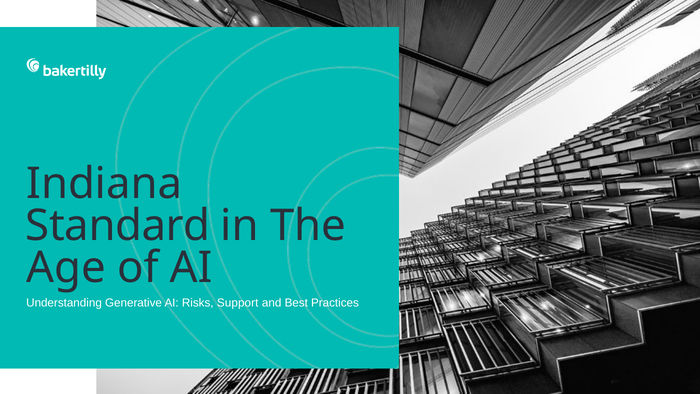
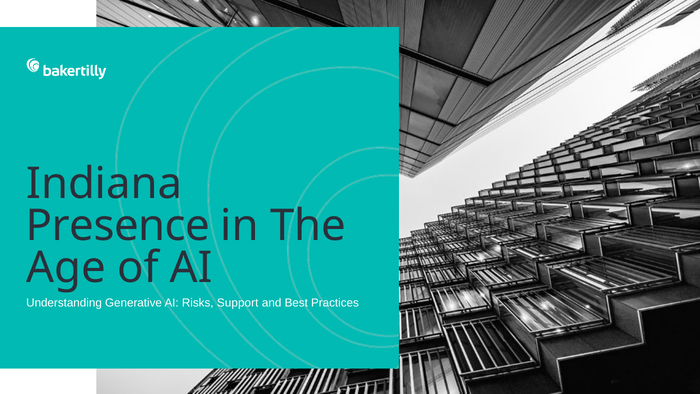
Standard: Standard -> Presence
